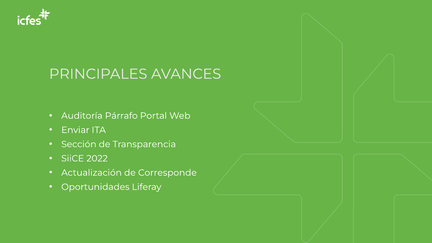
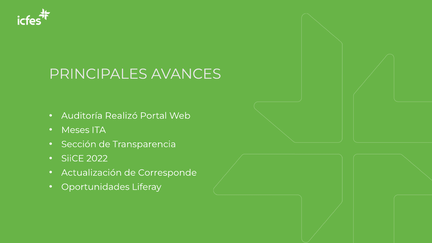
Párrafo: Párrafo -> Realizó
Enviar: Enviar -> Meses
